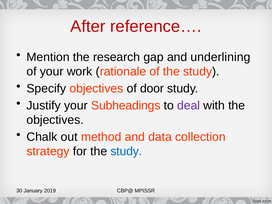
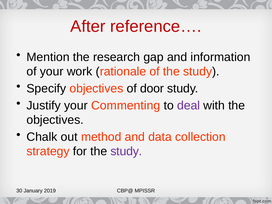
underlining: underlining -> information
Subheadings: Subheadings -> Commenting
study at (126, 151) colour: blue -> purple
